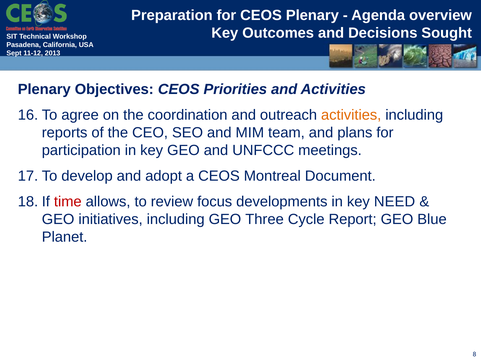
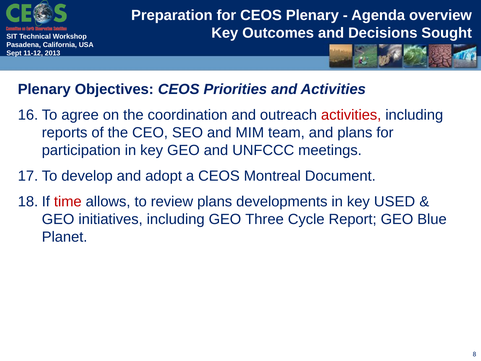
activities at (351, 115) colour: orange -> red
review focus: focus -> plans
NEED: NEED -> USED
